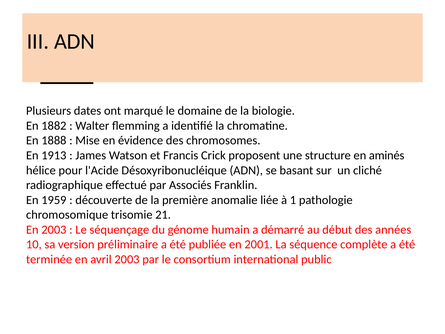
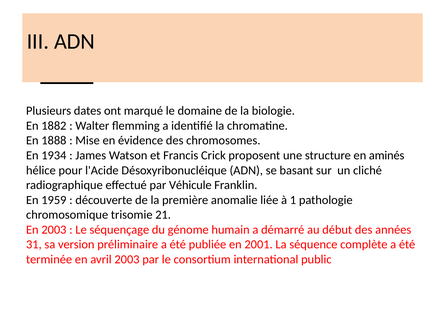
1913: 1913 -> 1934
Associés: Associés -> Véhicule
10: 10 -> 31
